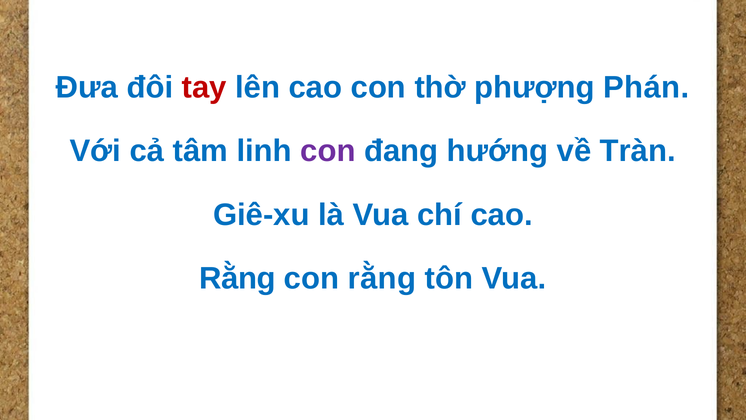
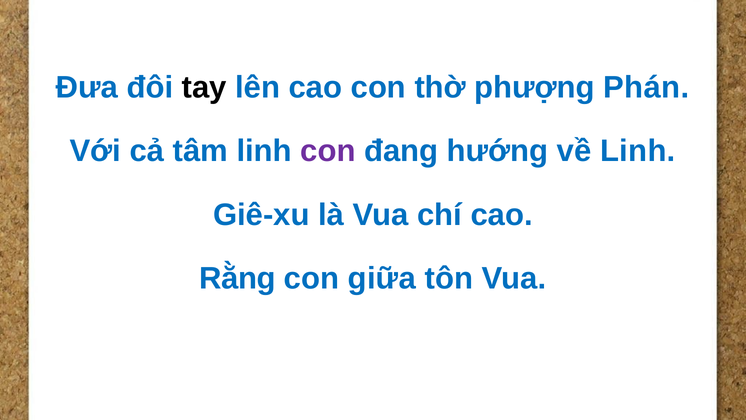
tay colour: red -> black
về Tràn: Tràn -> Linh
con rằng: rằng -> giữa
